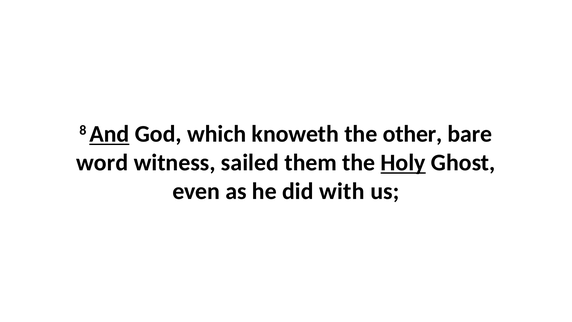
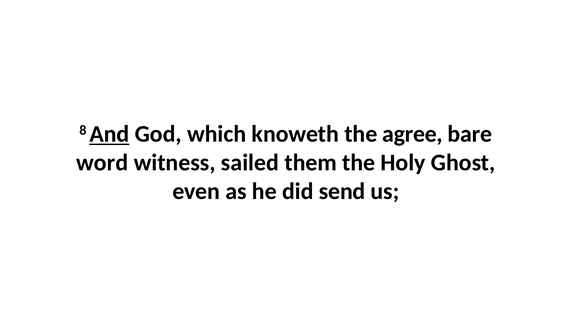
other: other -> agree
Holy underline: present -> none
with: with -> send
